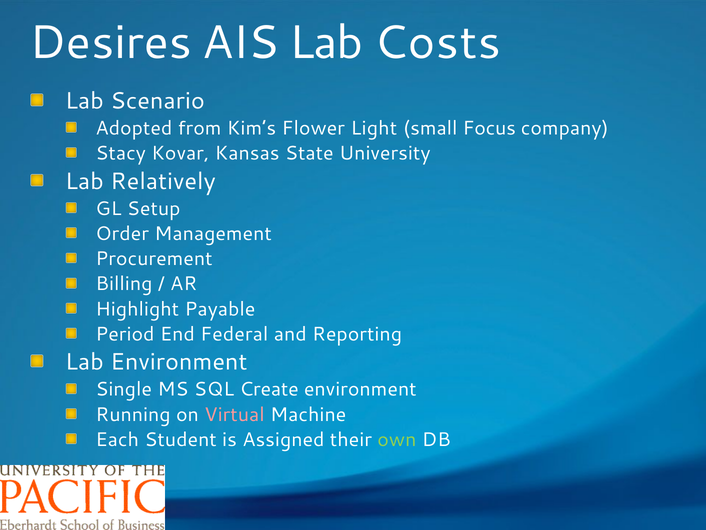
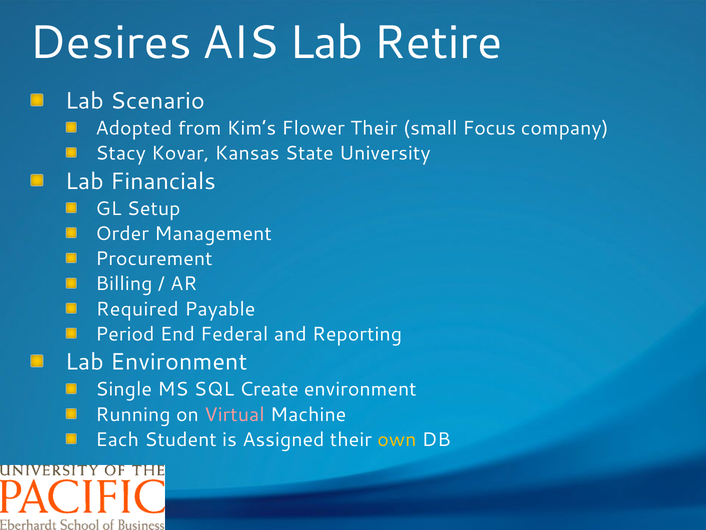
Costs: Costs -> Retire
Flower Light: Light -> Their
Relatively: Relatively -> Financials
Highlight: Highlight -> Required
own colour: light green -> yellow
